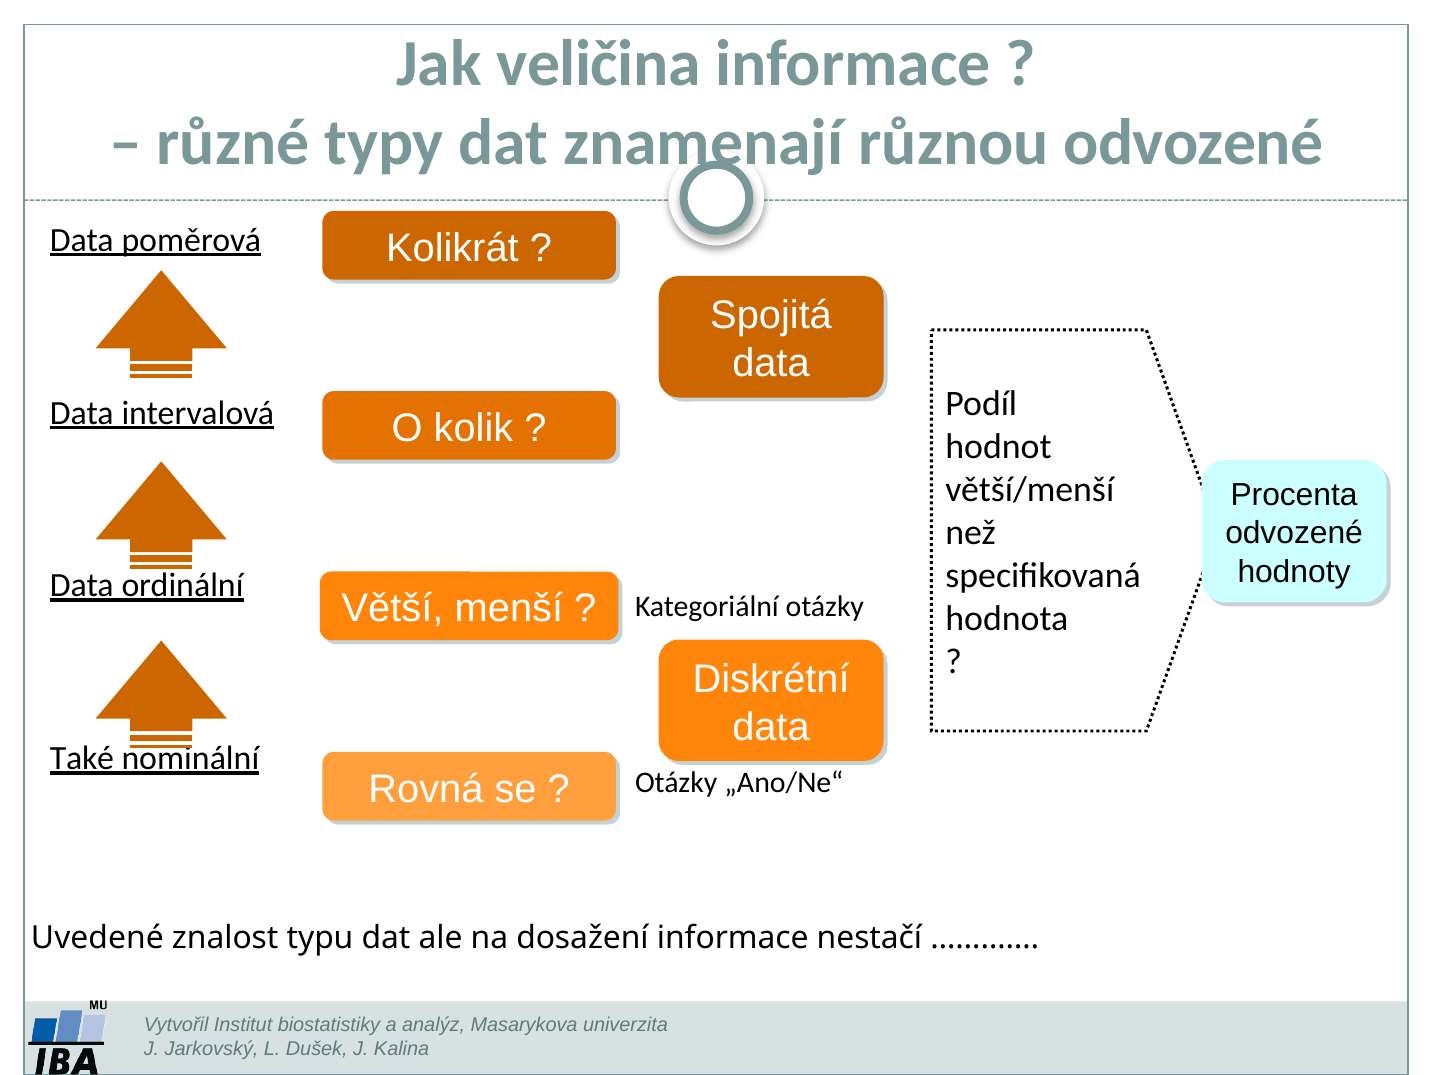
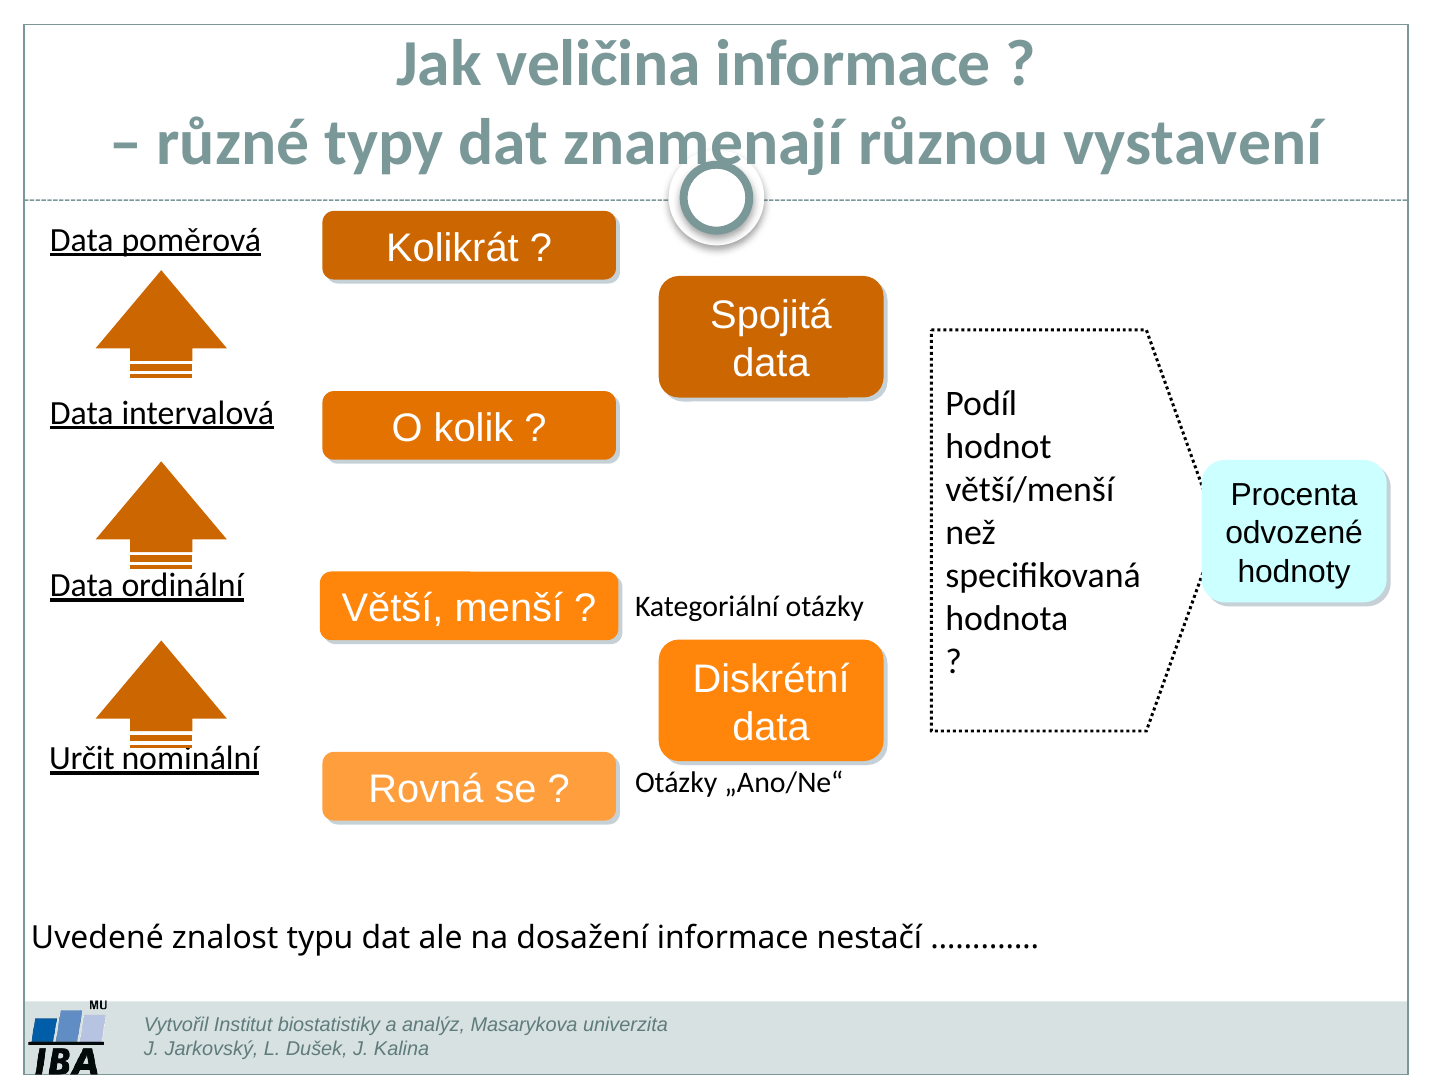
různou odvozené: odvozené -> vystavení
Také: Také -> Určit
